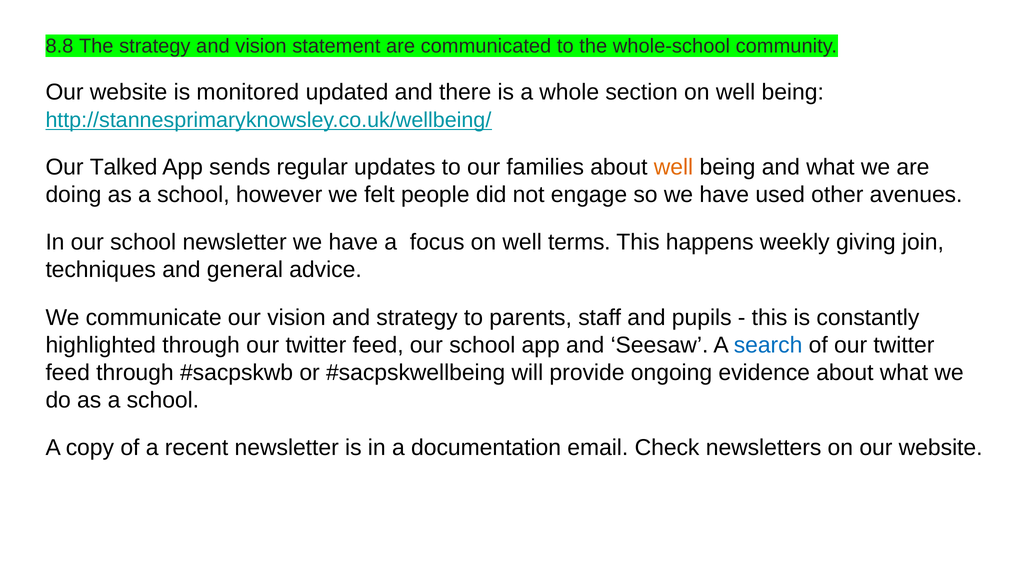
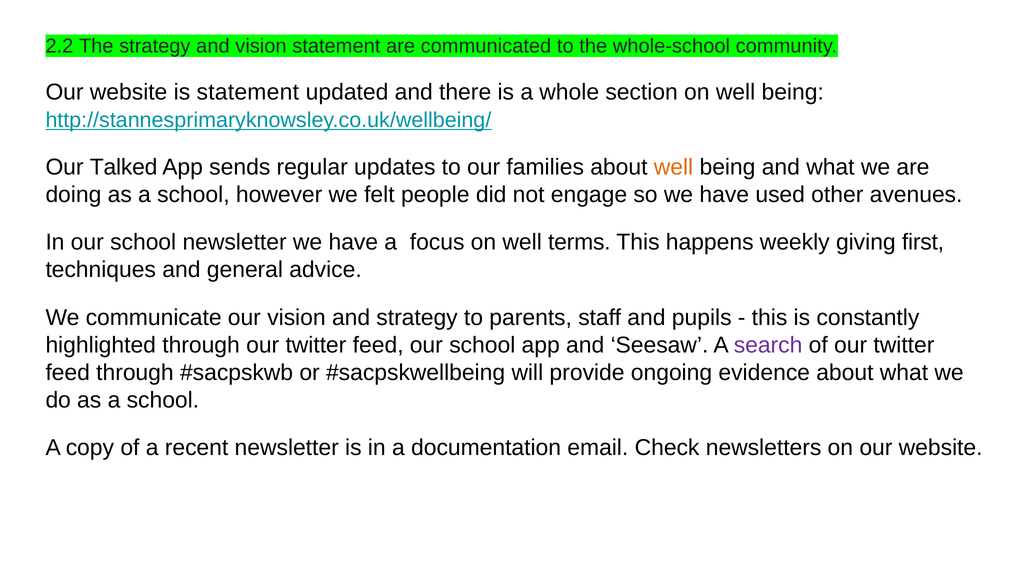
8.8: 8.8 -> 2.2
is monitored: monitored -> statement
join: join -> first
search colour: blue -> purple
